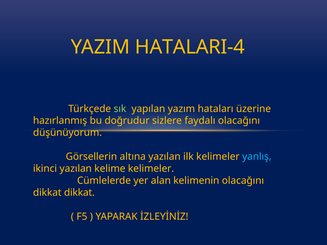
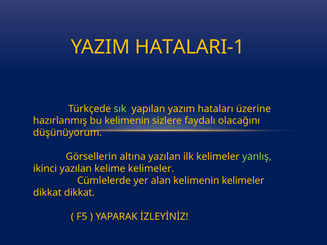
HATALARI-4: HATALARI-4 -> HATALARI-1
bu doğrudur: doğrudur -> kelimenin
yanlış colour: light blue -> light green
kelimenin olacağını: olacağını -> kelimeler
